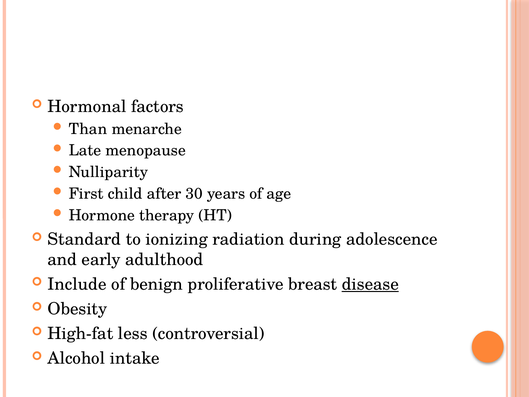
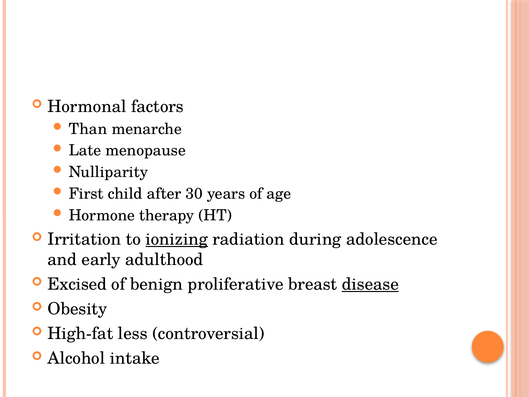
Standard: Standard -> Irritation
ionizing underline: none -> present
Include: Include -> Excised
